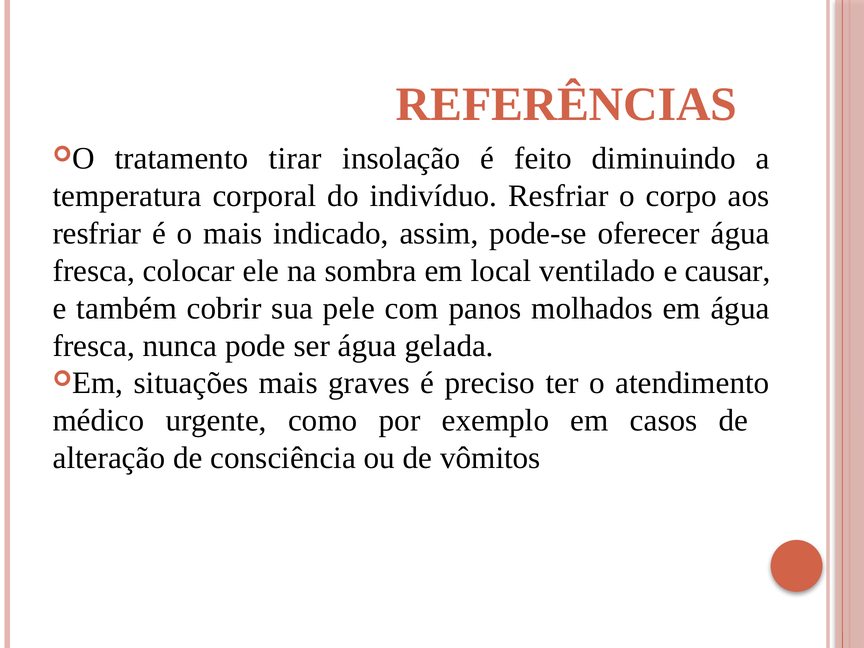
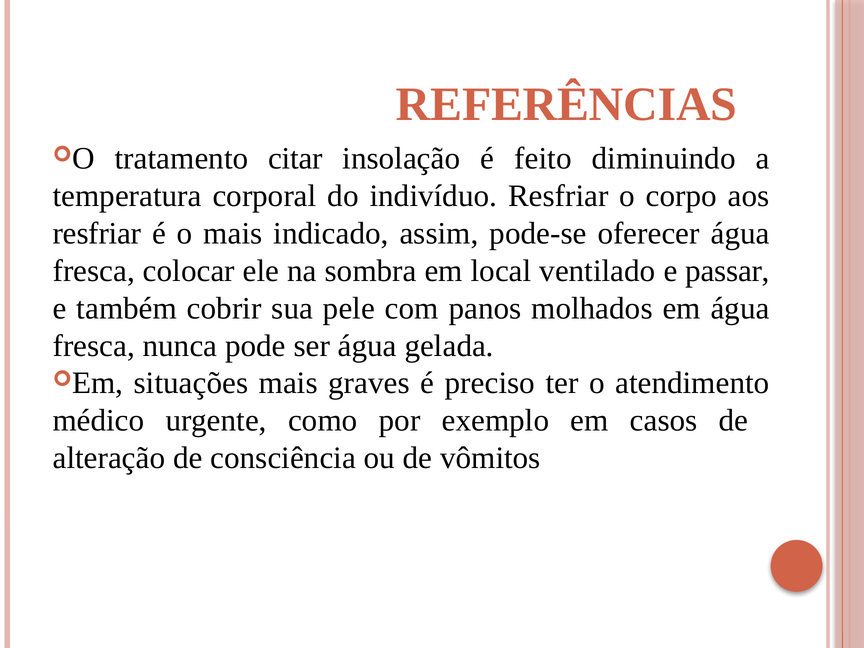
tirar: tirar -> citar
causar: causar -> passar
